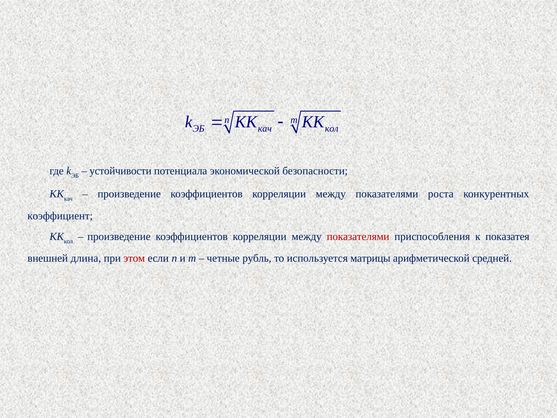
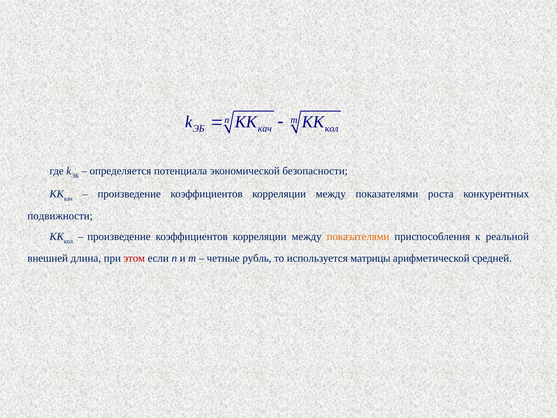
устойчивости: устойчивости -> определяется
коэффициент: коэффициент -> подвижности
показателями at (358, 236) colour: red -> orange
показатея: показатея -> реальной
